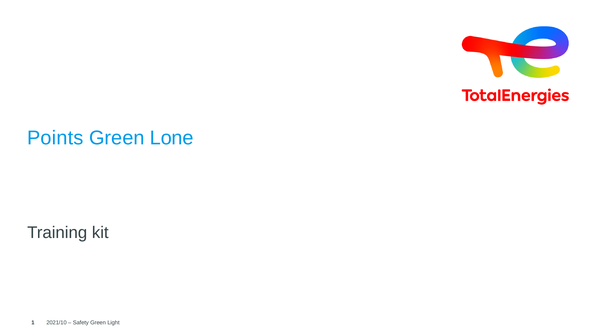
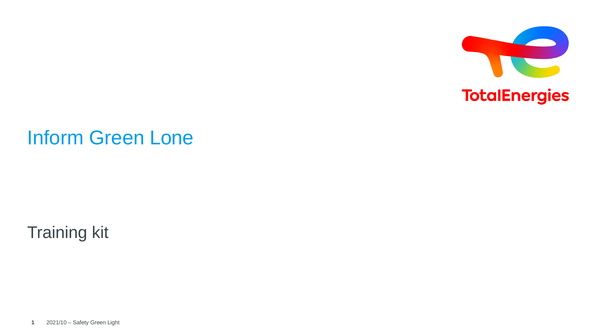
Points: Points -> Inform
